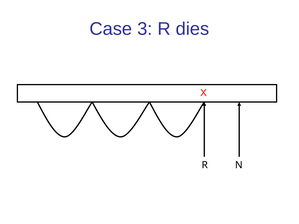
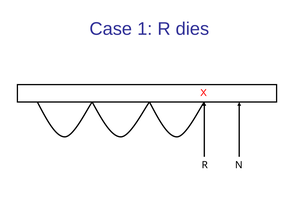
3: 3 -> 1
